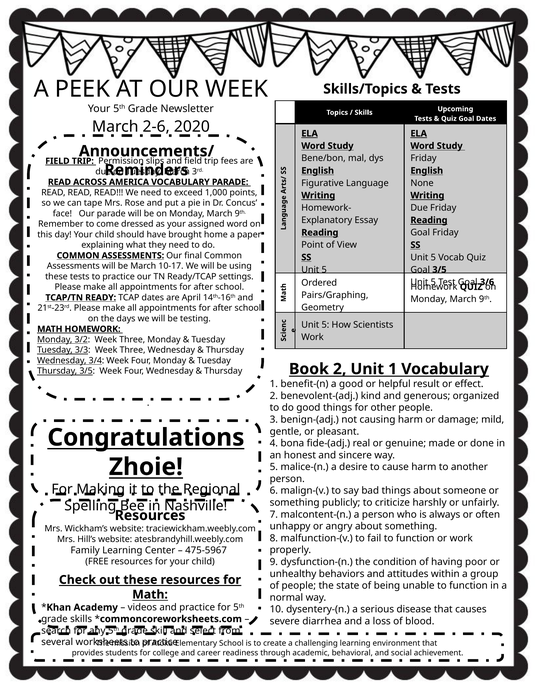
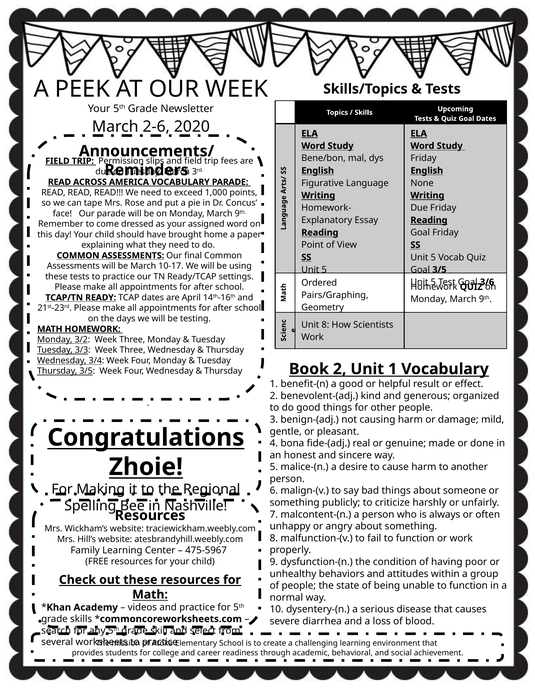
5 at (325, 325): 5 -> 8
